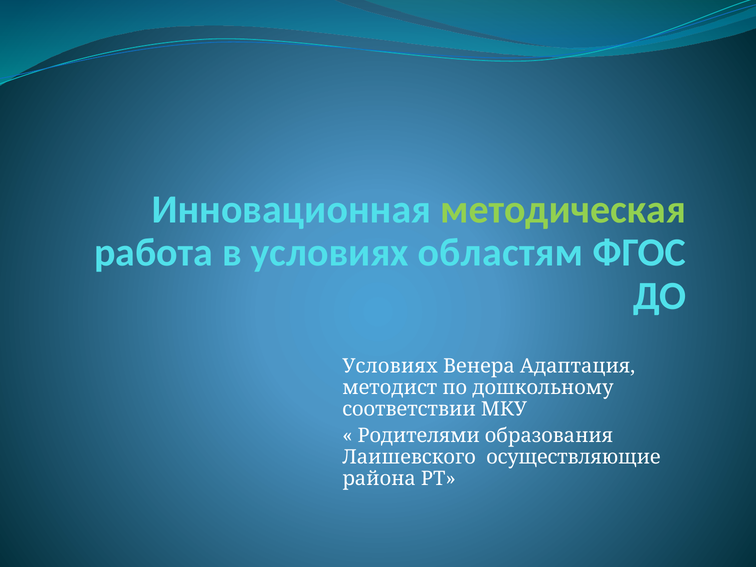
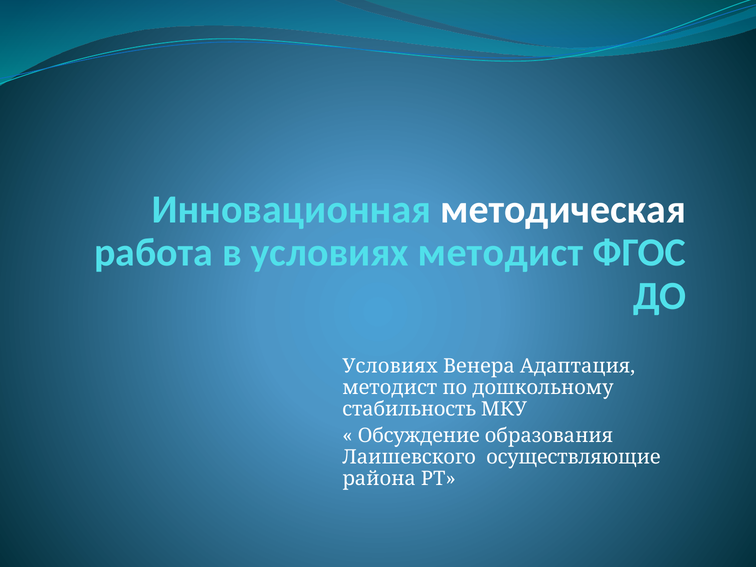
методическая colour: light green -> white
условиях областям: областям -> методист
соответствии: соответствии -> стабильность
Родителями: Родителями -> Обсуждение
